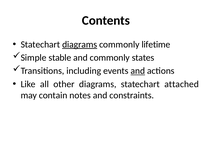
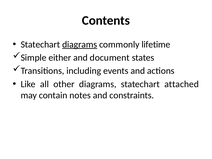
stable: stable -> either
and commonly: commonly -> document
and at (138, 71) underline: present -> none
